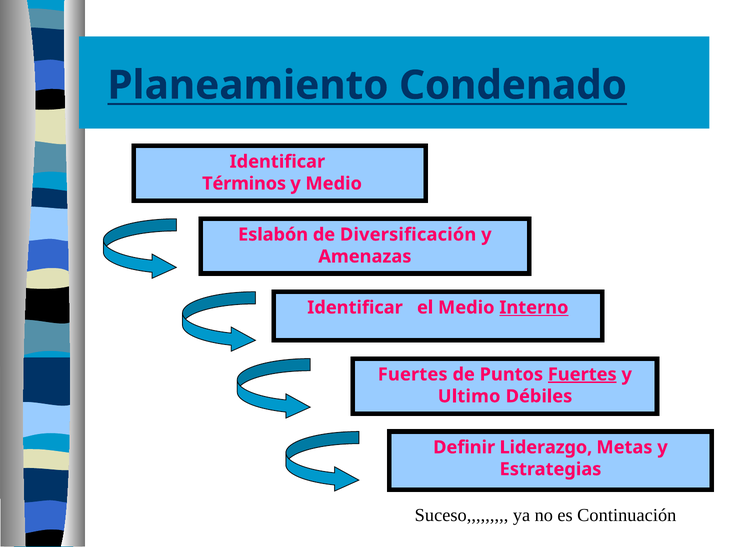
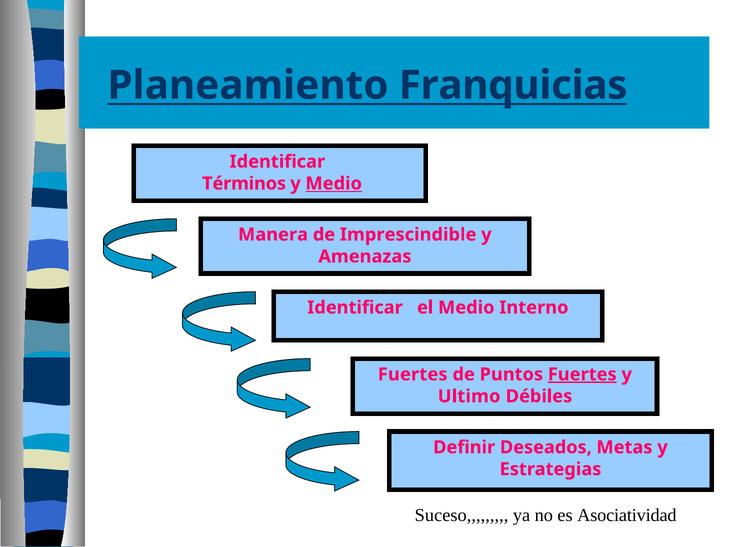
Condenado: Condenado -> Franquicias
Medio at (334, 184) underline: none -> present
Eslabón: Eslabón -> Manera
Diversificación: Diversificación -> Imprescindible
Interno underline: present -> none
Liderazgo: Liderazgo -> Deseados
Continuación: Continuación -> Asociatividad
